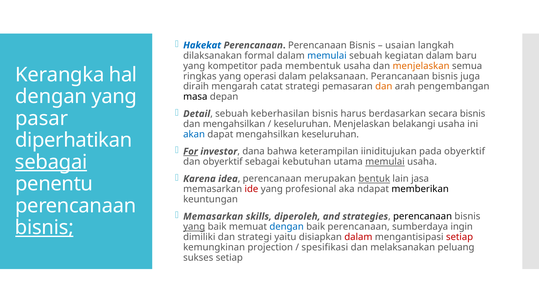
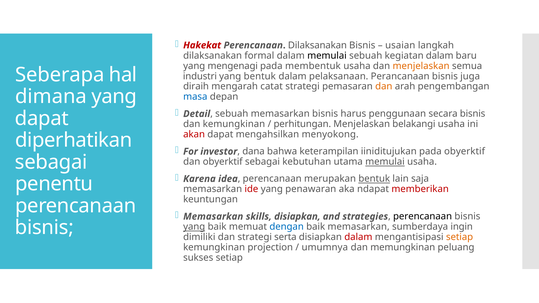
Hakekat colour: blue -> red
Perencanaan Perencanaan: Perencanaan -> Dilaksanakan
memulai at (327, 56) colour: blue -> black
kompetitor: kompetitor -> mengenagi
Kerangka: Kerangka -> Seberapa
ringkas: ringkas -> industri
yang operasi: operasi -> bentuk
dengan at (51, 97): dengan -> dimana
masa colour: black -> blue
sebuah keberhasilan: keberhasilan -> memasarkan
berdasarkan: berdasarkan -> penggunaan
pasar at (42, 119): pasar -> dapat
dan mengahsilkan: mengahsilkan -> kemungkinan
keseluruhan at (302, 124): keseluruhan -> perhitungan
akan colour: blue -> red
mengahsilkan keseluruhan: keseluruhan -> menyokong
For underline: present -> none
sebagai at (51, 162) underline: present -> none
jasa: jasa -> saja
profesional: profesional -> penawaran
memberikan colour: black -> red
skills diperoleh: diperoleh -> disiapkan
bisnis at (44, 228) underline: present -> none
baik perencanaan: perencanaan -> memasarkan
yaitu: yaitu -> serta
setiap at (460, 237) colour: red -> orange
spesifikasi: spesifikasi -> umumnya
melaksanakan: melaksanakan -> memungkinan
